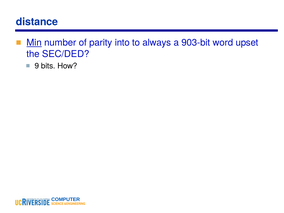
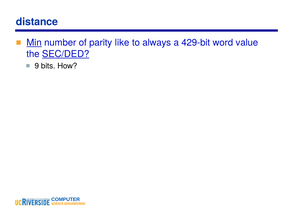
into: into -> like
903-bit: 903-bit -> 429-bit
upset: upset -> value
SEC/DED underline: none -> present
